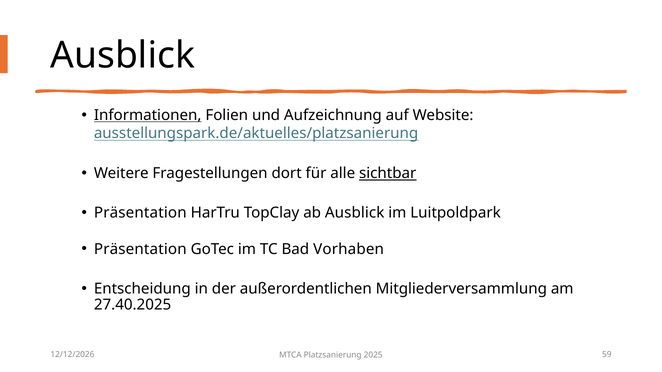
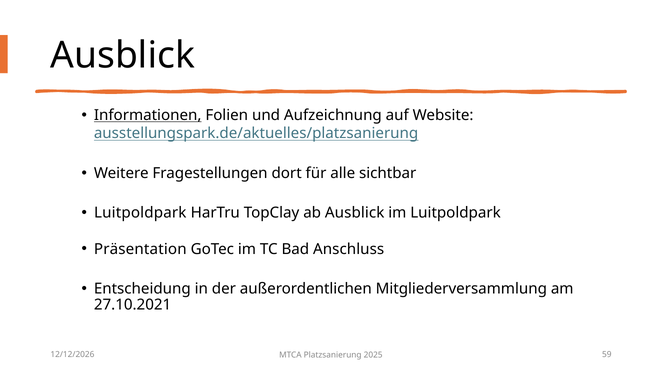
sichtbar underline: present -> none
Präsentation at (140, 213): Präsentation -> Luitpoldpark
Vorhaben: Vorhaben -> Anschluss
27.40.2025: 27.40.2025 -> 27.10.2021
